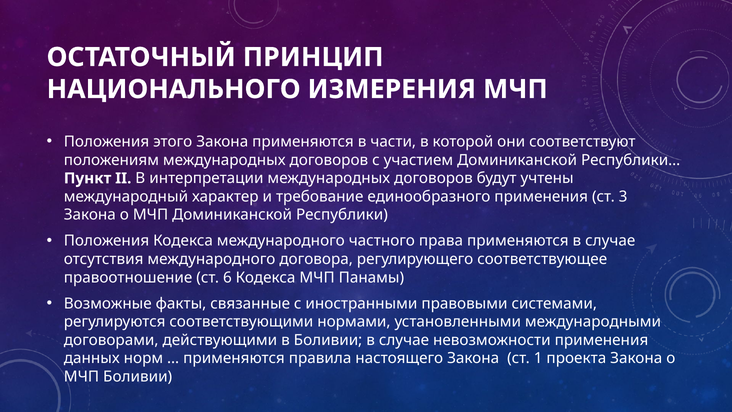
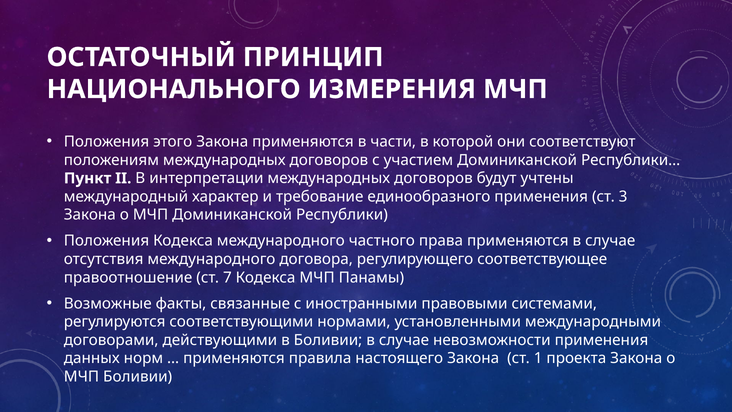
6: 6 -> 7
